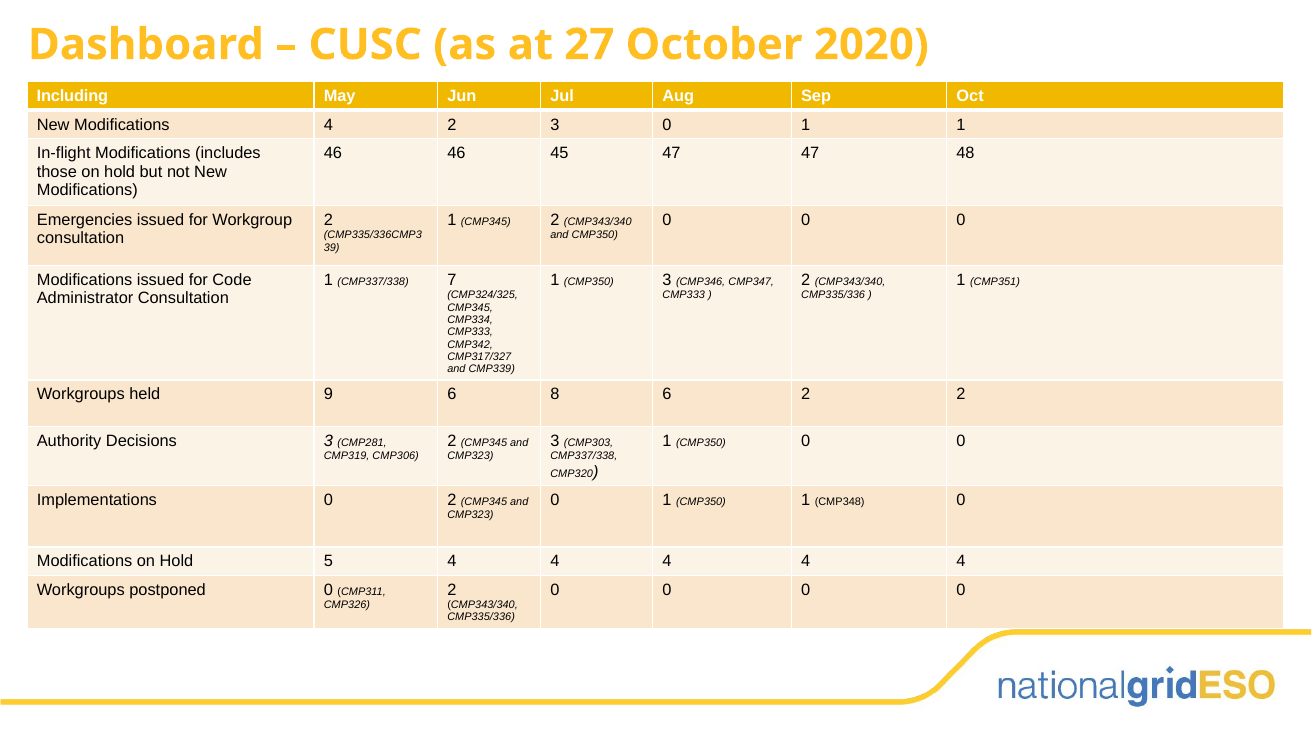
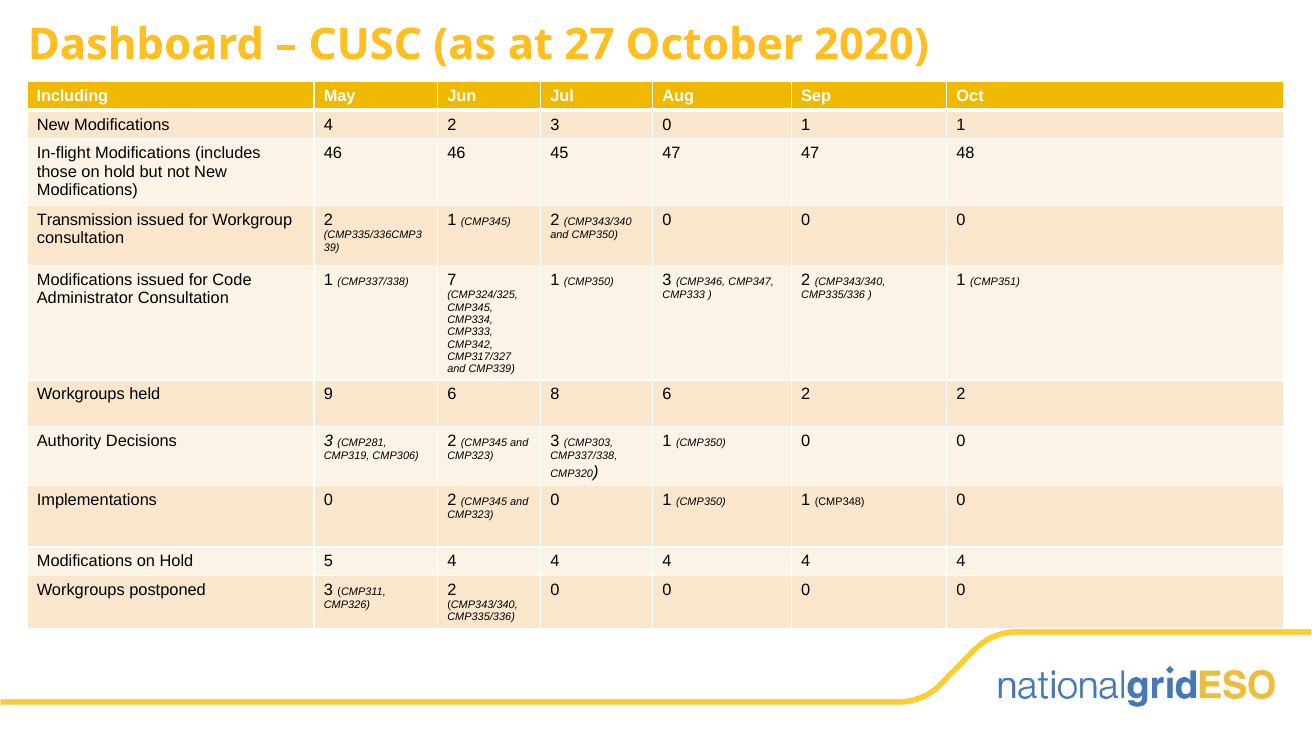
Emergencies: Emergencies -> Transmission
postponed 0: 0 -> 3
